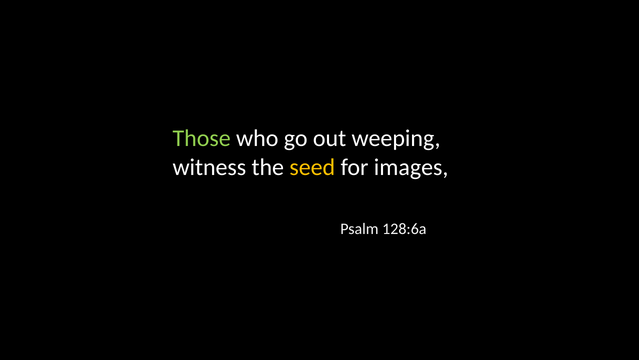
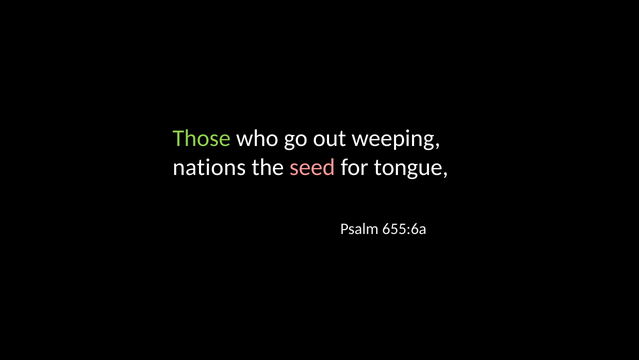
witness: witness -> nations
seed colour: yellow -> pink
images: images -> tongue
128:6a: 128:6a -> 655:6a
